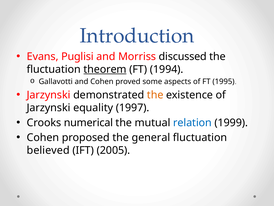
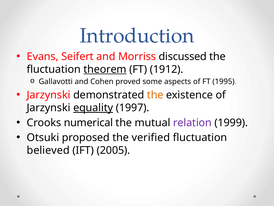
Puglisi: Puglisi -> Seifert
1994: 1994 -> 1912
equality underline: none -> present
relation colour: blue -> purple
Cohen at (43, 137): Cohen -> Otsuki
general: general -> verified
